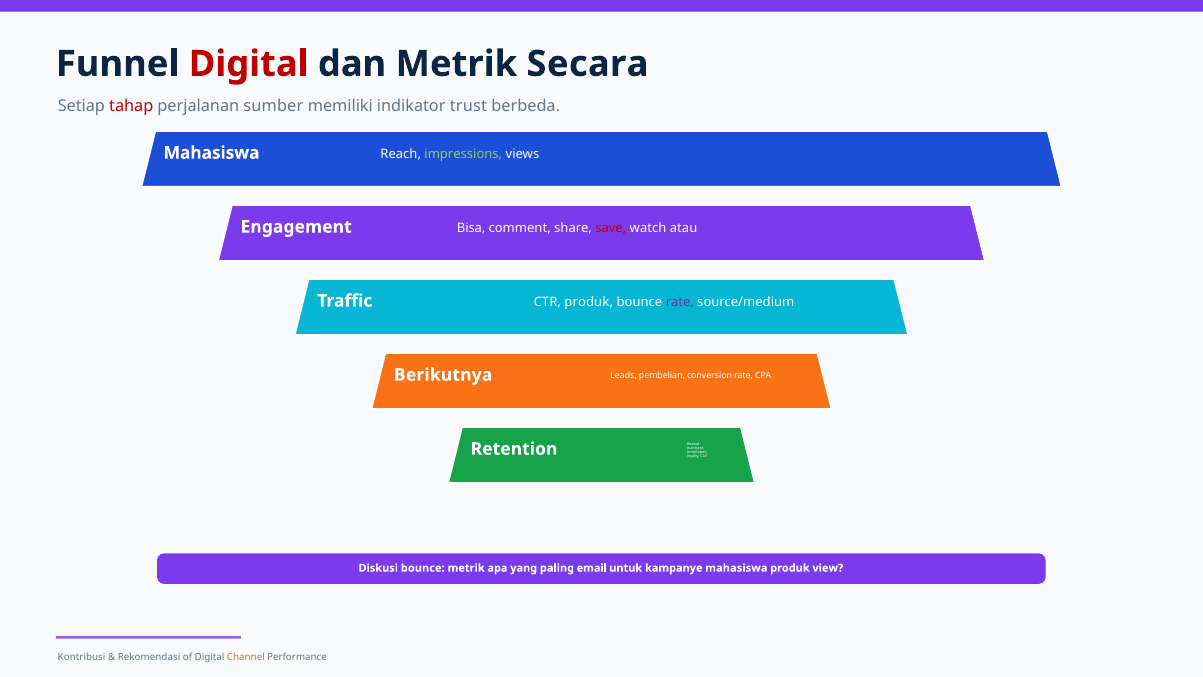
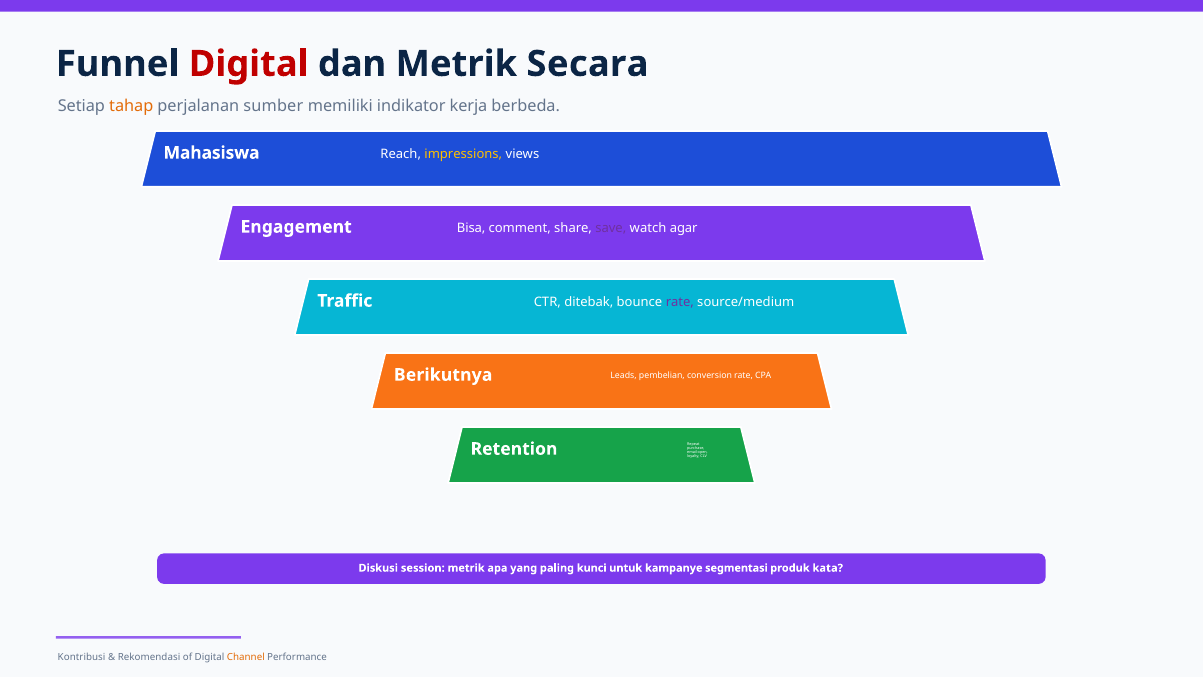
tahap colour: red -> orange
trust: trust -> kerja
impressions colour: light green -> yellow
save colour: red -> purple
atau: atau -> agar
CTR produk: produk -> ditebak
Diskusi bounce: bounce -> session
paling email: email -> kunci
kampanye mahasiswa: mahasiswa -> segmentasi
view: view -> kata
